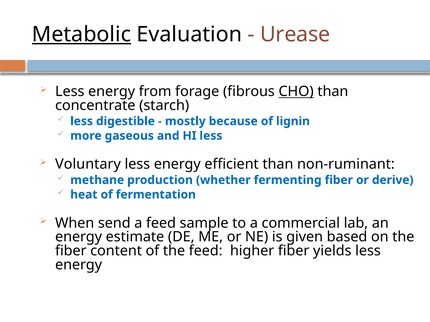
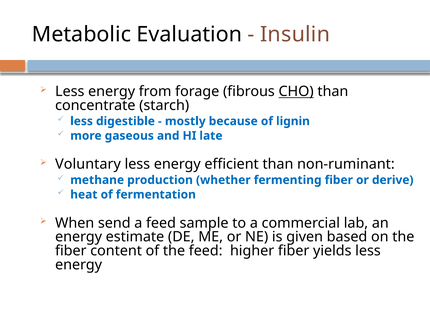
Metabolic underline: present -> none
Urease: Urease -> Insulin
HI less: less -> late
